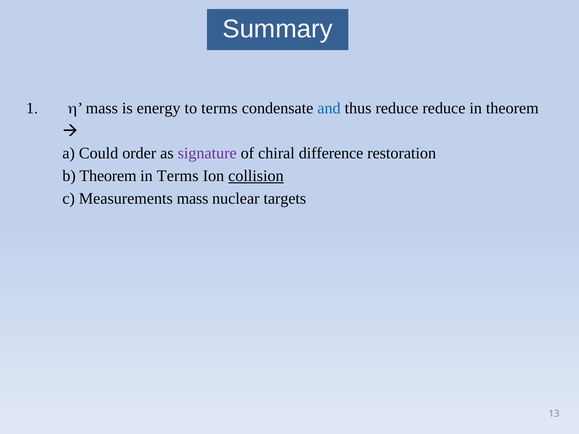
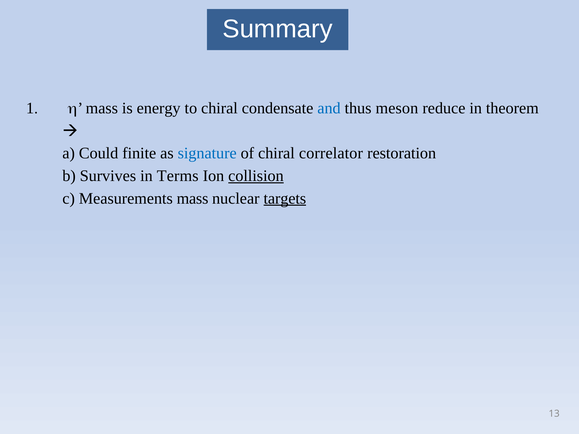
to terms: terms -> chiral
thus reduce: reduce -> meson
order: order -> finite
signature colour: purple -> blue
difference: difference -> correlator
b Theorem: Theorem -> Survives
targets underline: none -> present
